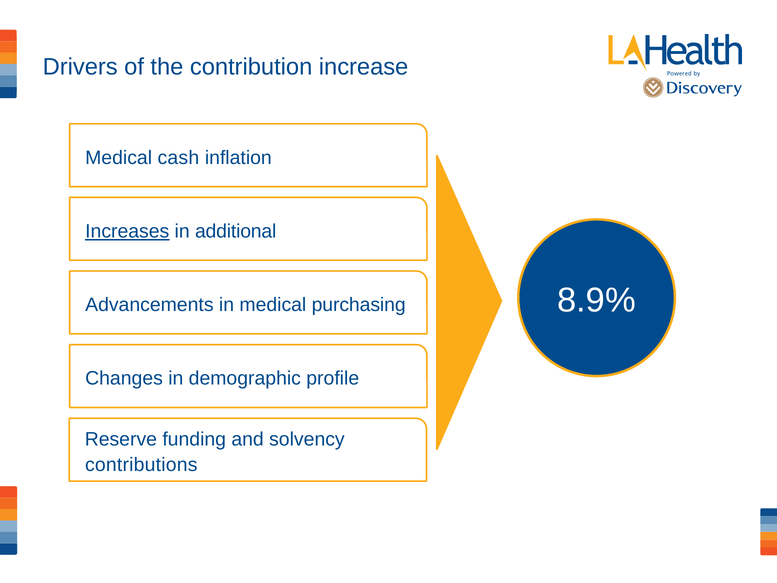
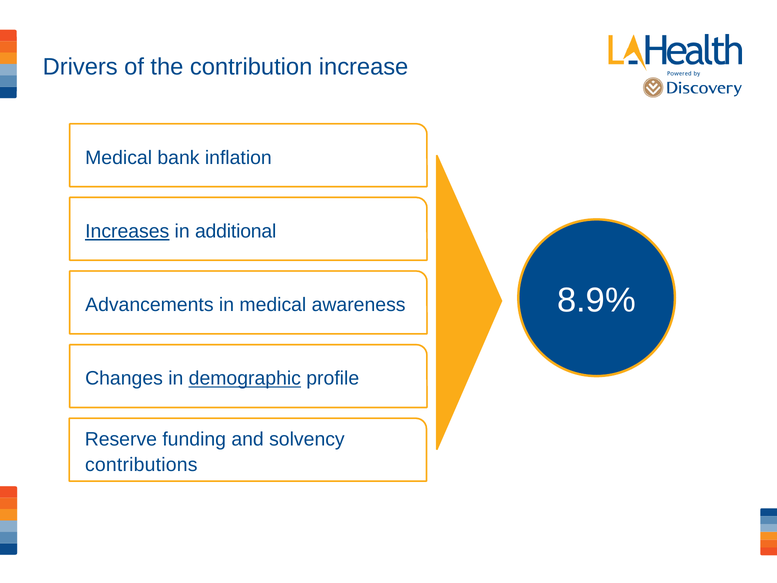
cash: cash -> bank
purchasing: purchasing -> awareness
demographic underline: none -> present
